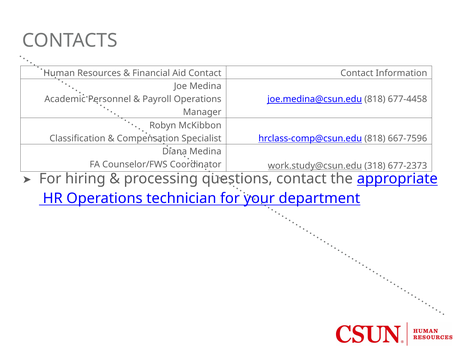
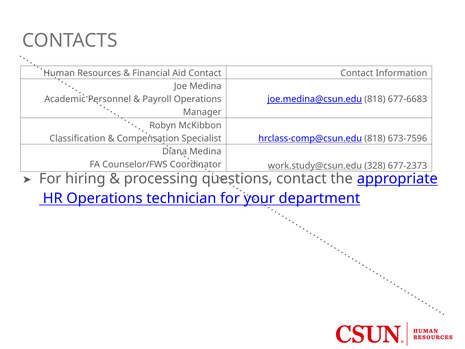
677-4458: 677-4458 -> 677-6683
667-7596: 667-7596 -> 673-7596
318: 318 -> 328
